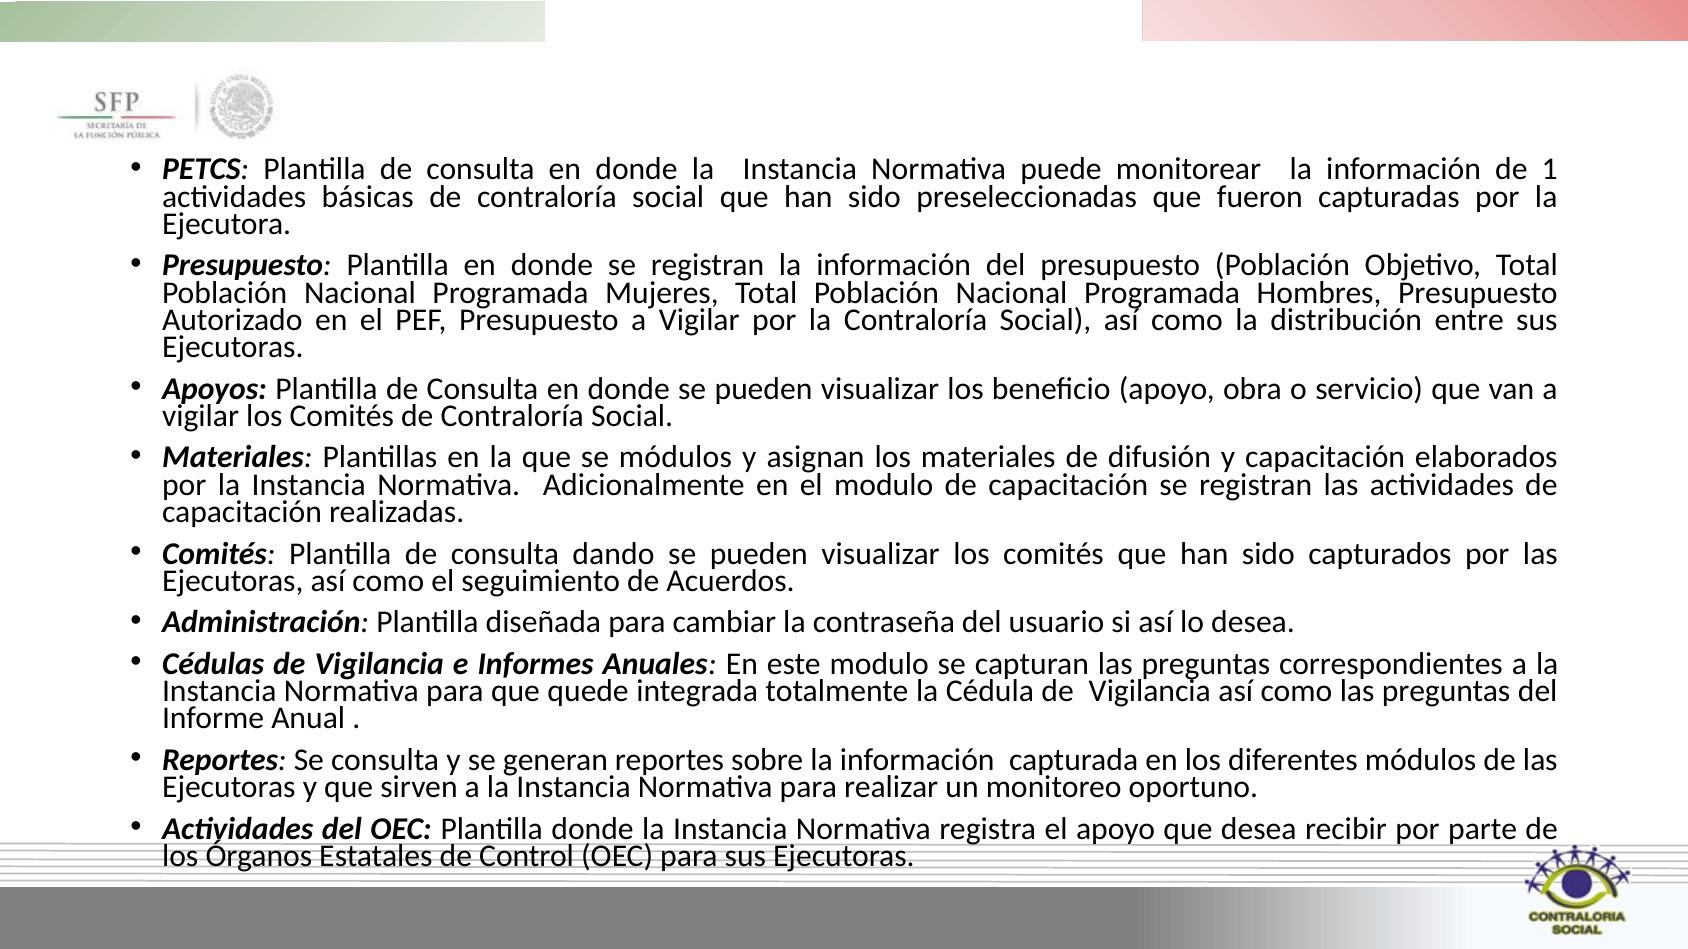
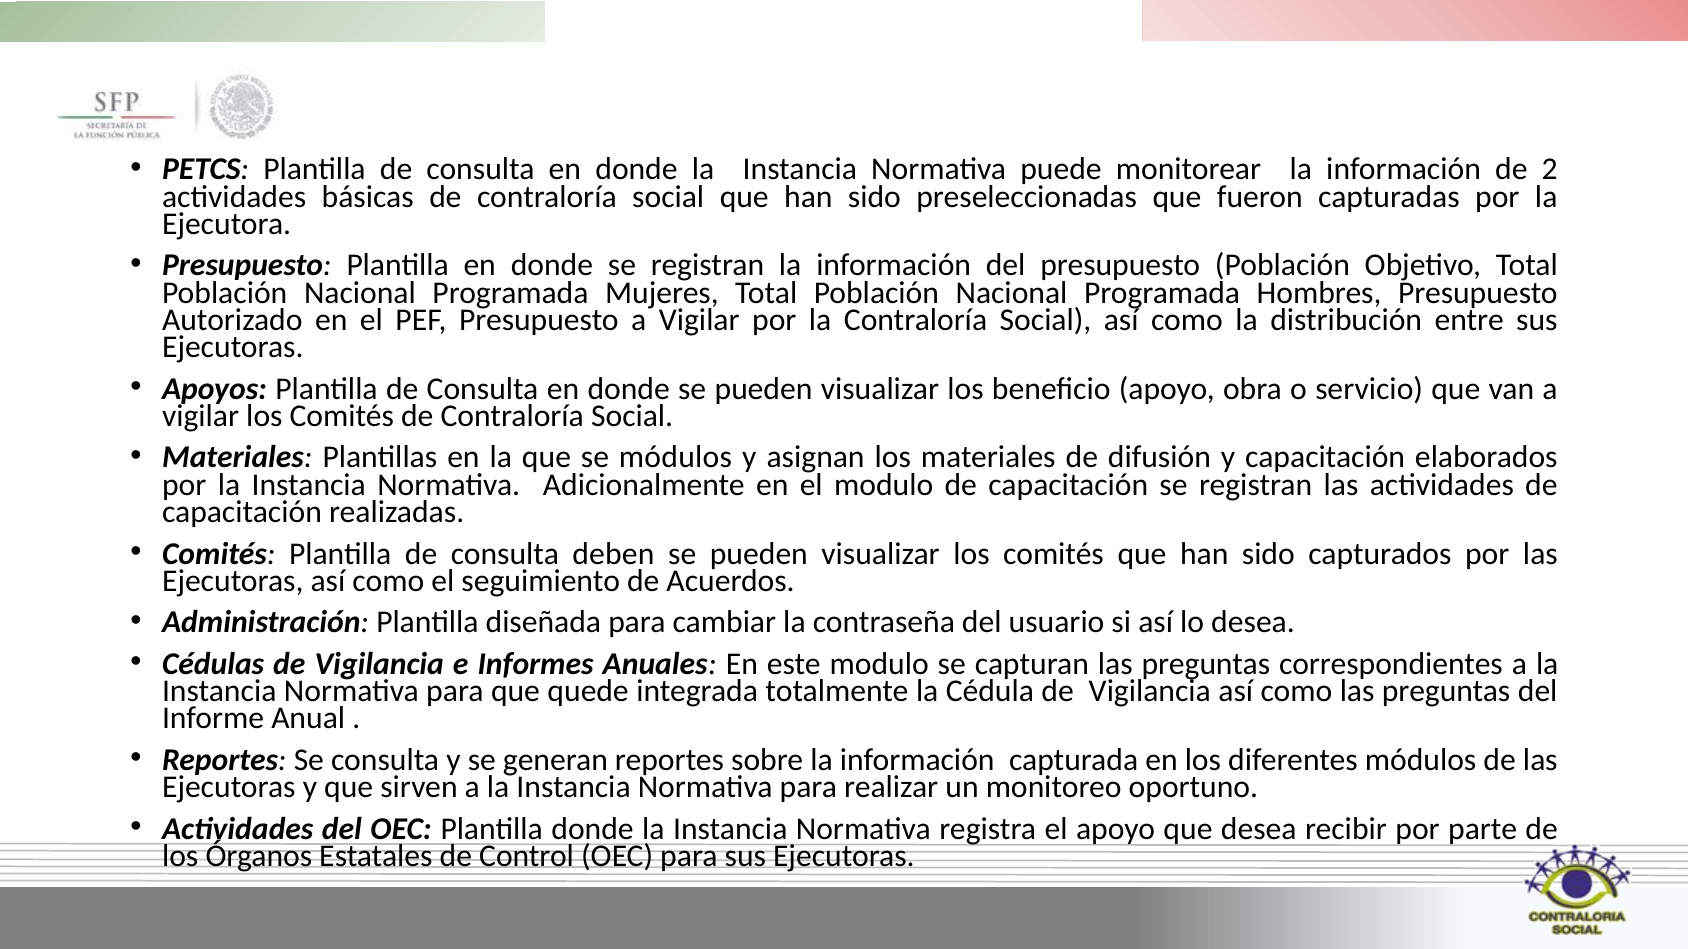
1: 1 -> 2
dando: dando -> deben
